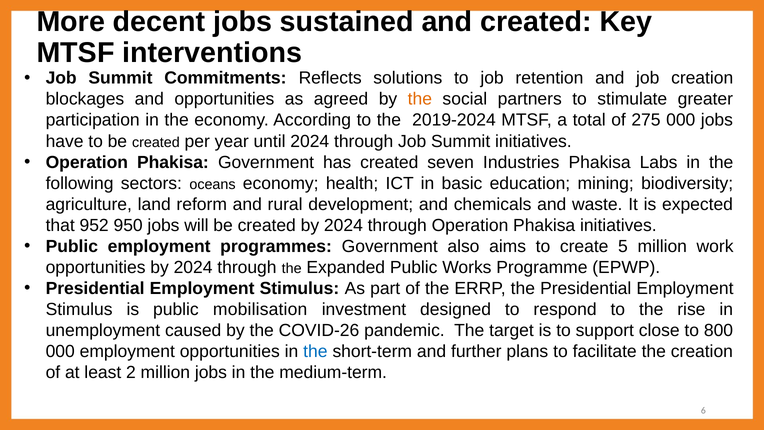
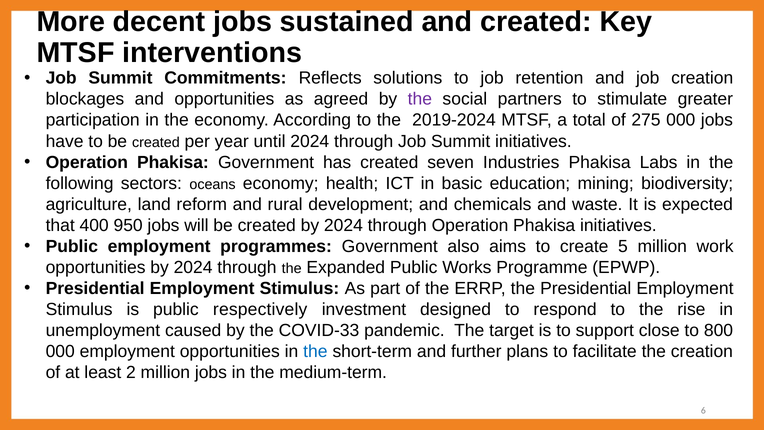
the at (420, 99) colour: orange -> purple
952: 952 -> 400
mobilisation: mobilisation -> respectively
COVID-26: COVID-26 -> COVID-33
